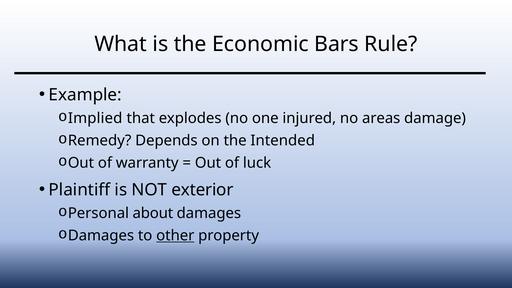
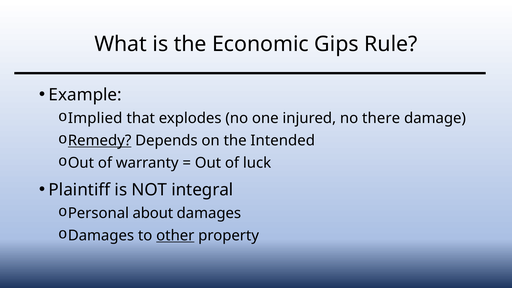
Bars: Bars -> Gips
areas: areas -> there
Remedy underline: none -> present
exterior: exterior -> integral
